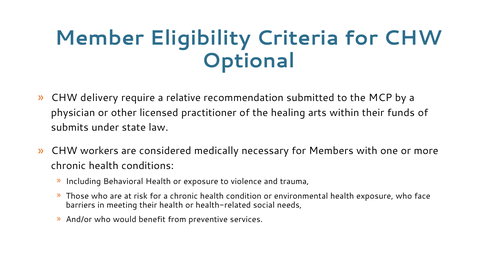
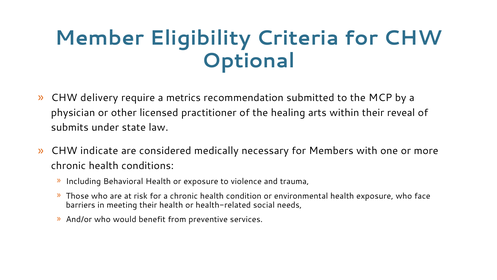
relative: relative -> metrics
funds: funds -> reveal
workers: workers -> indicate
